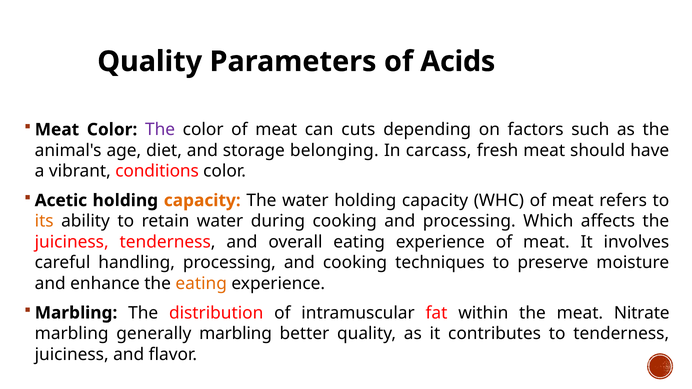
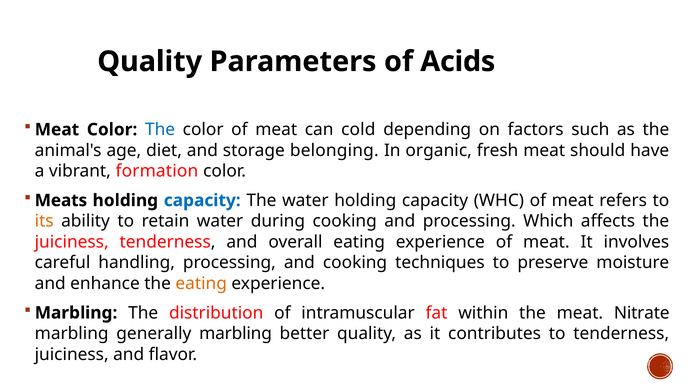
The at (160, 130) colour: purple -> blue
cuts: cuts -> cold
carcass: carcass -> organic
conditions: conditions -> formation
Acetic: Acetic -> Meats
capacity at (202, 201) colour: orange -> blue
